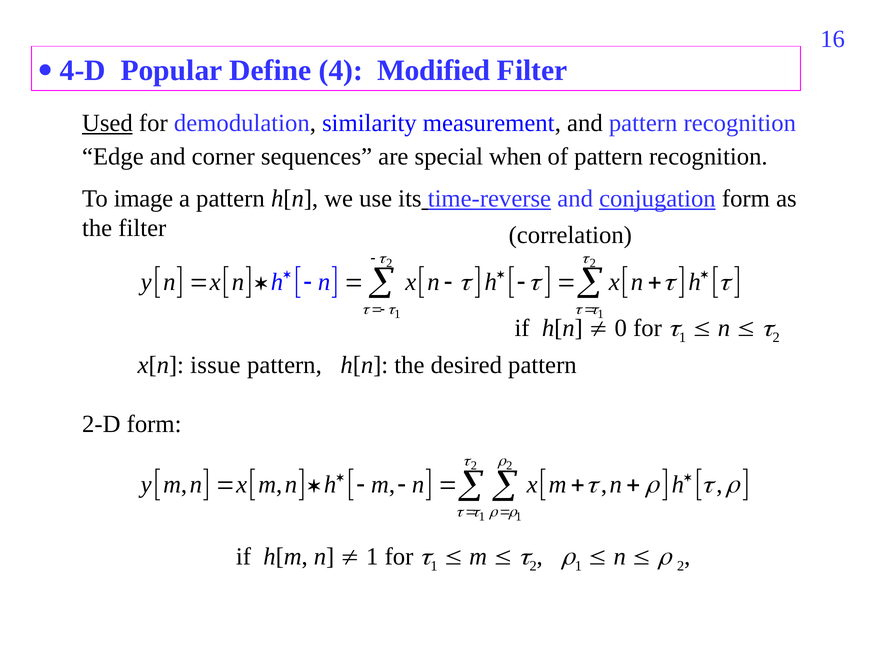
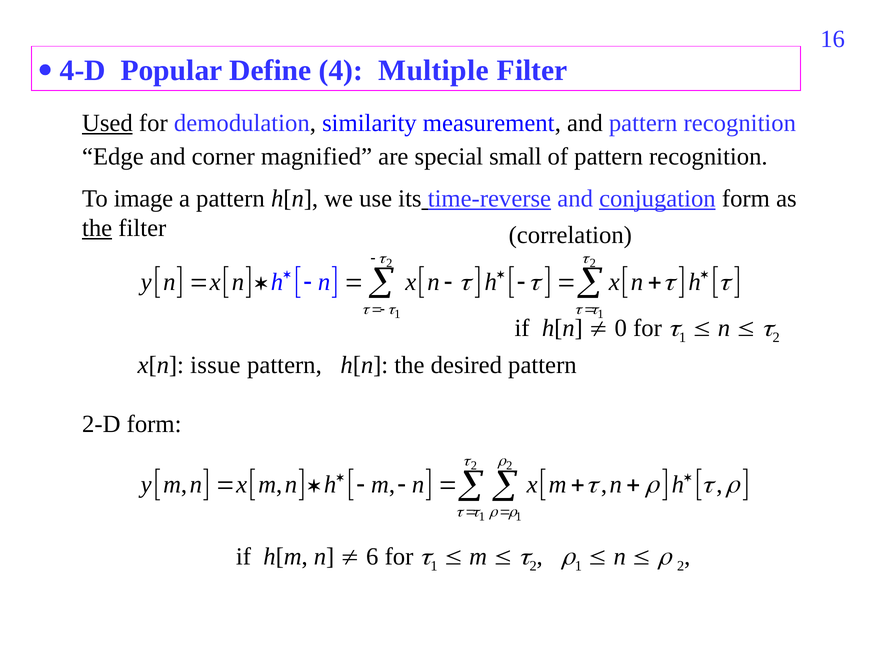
Modified: Modified -> Multiple
sequences: sequences -> magnified
when: when -> small
the at (97, 228) underline: none -> present
1 at (372, 557): 1 -> 6
